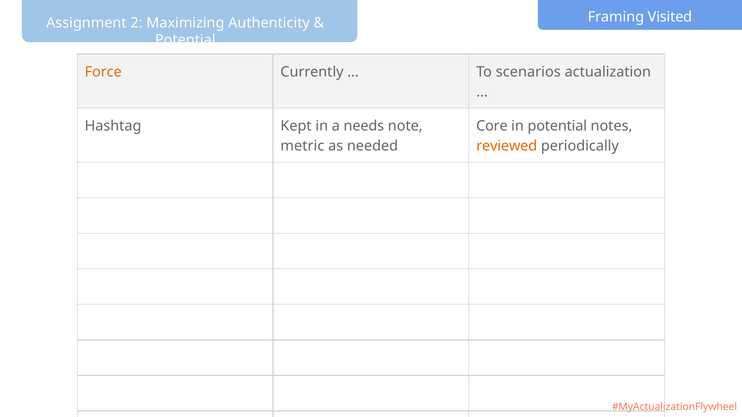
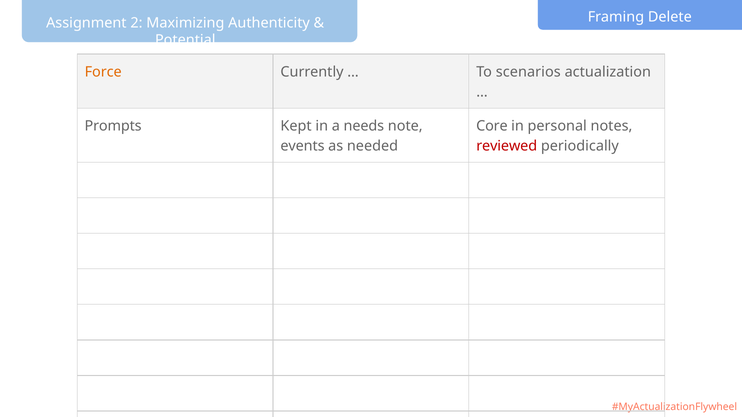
Visited: Visited -> Delete
Hashtag: Hashtag -> Prompts
in potential: potential -> personal
metric: metric -> events
reviewed colour: orange -> red
